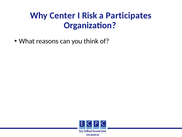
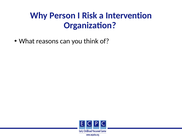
Center: Center -> Person
Participates: Participates -> Intervention
